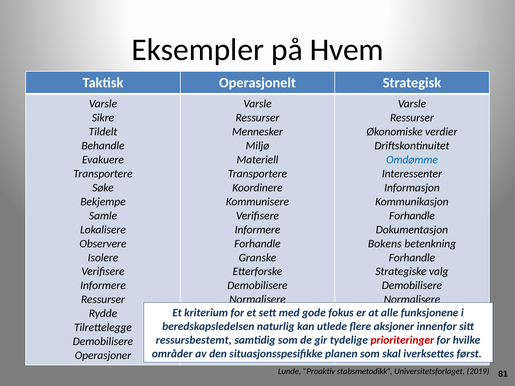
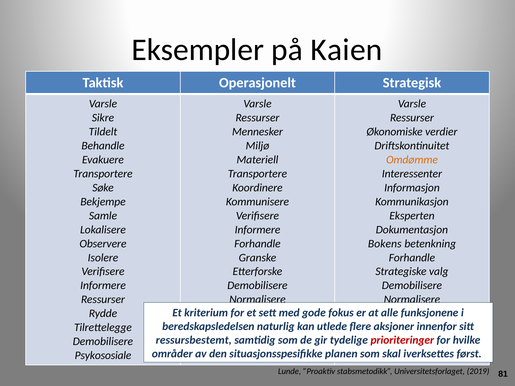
Hvem: Hvem -> Kaien
Omdømme colour: blue -> orange
Forhandle at (412, 216): Forhandle -> Eksperten
Operasjoner: Operasjoner -> Psykososiale
